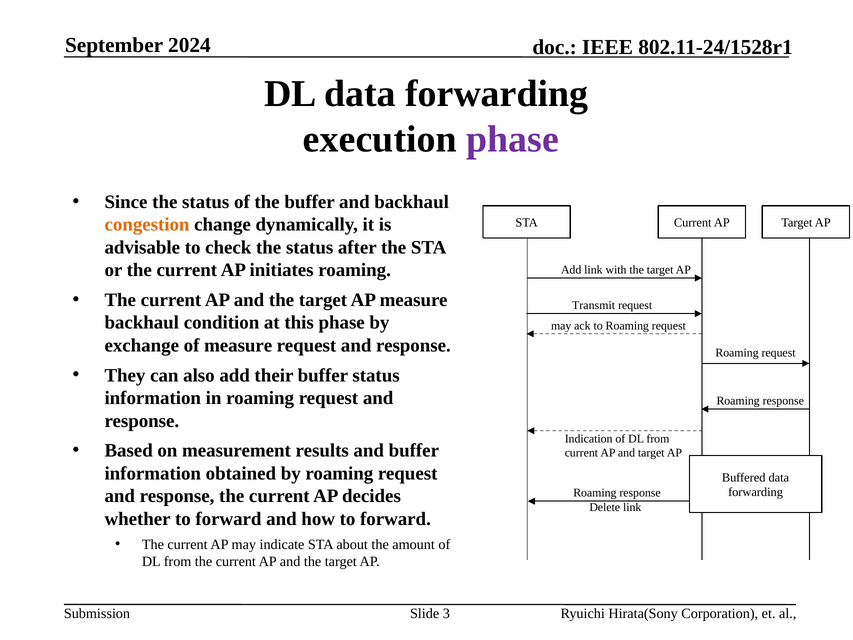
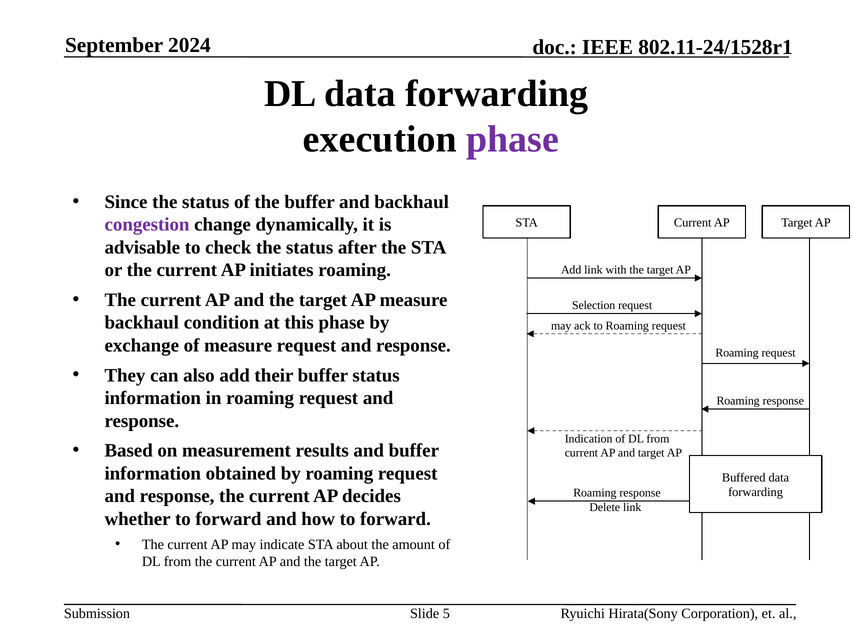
congestion colour: orange -> purple
Transmit: Transmit -> Selection
3: 3 -> 5
